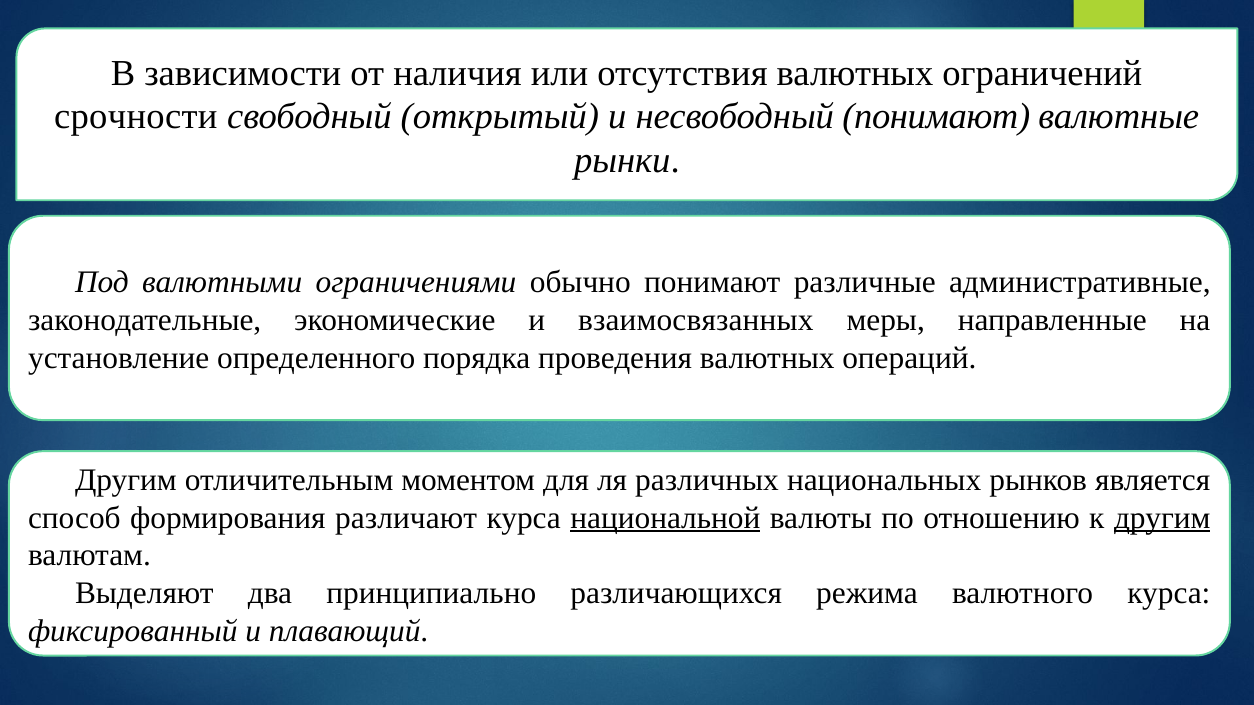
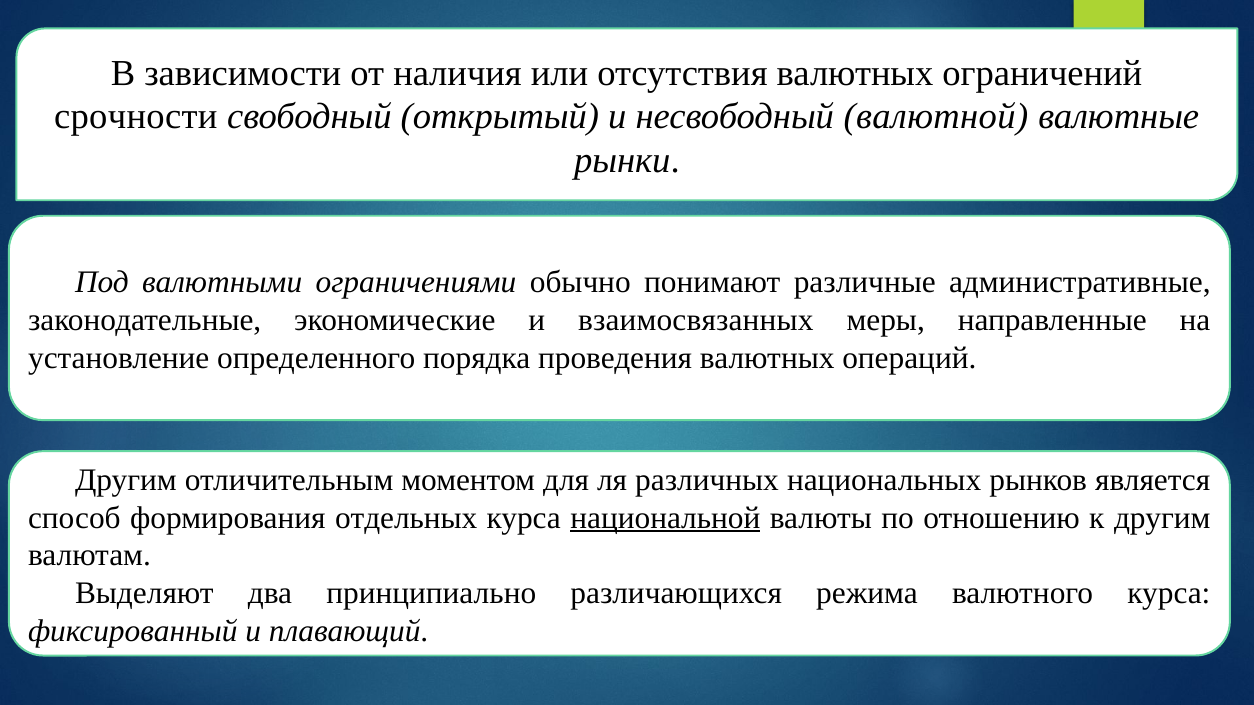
несвободный понимают: понимают -> валютной
различают: различают -> отдельных
другим at (1162, 518) underline: present -> none
